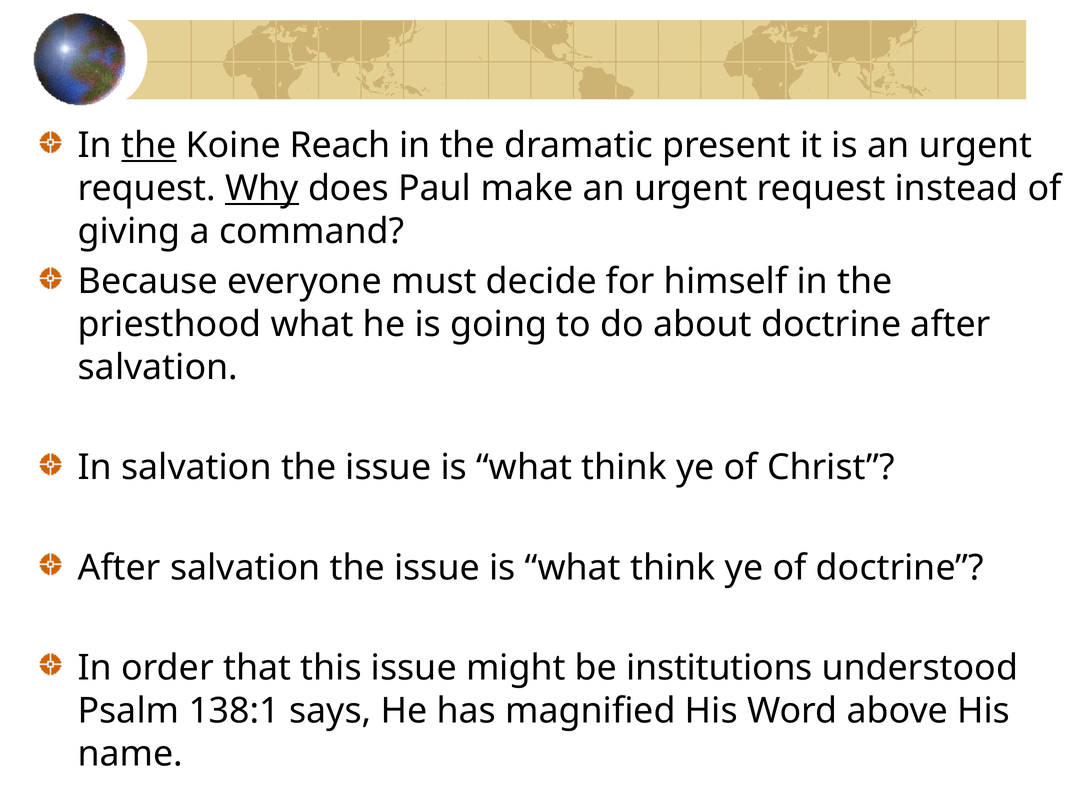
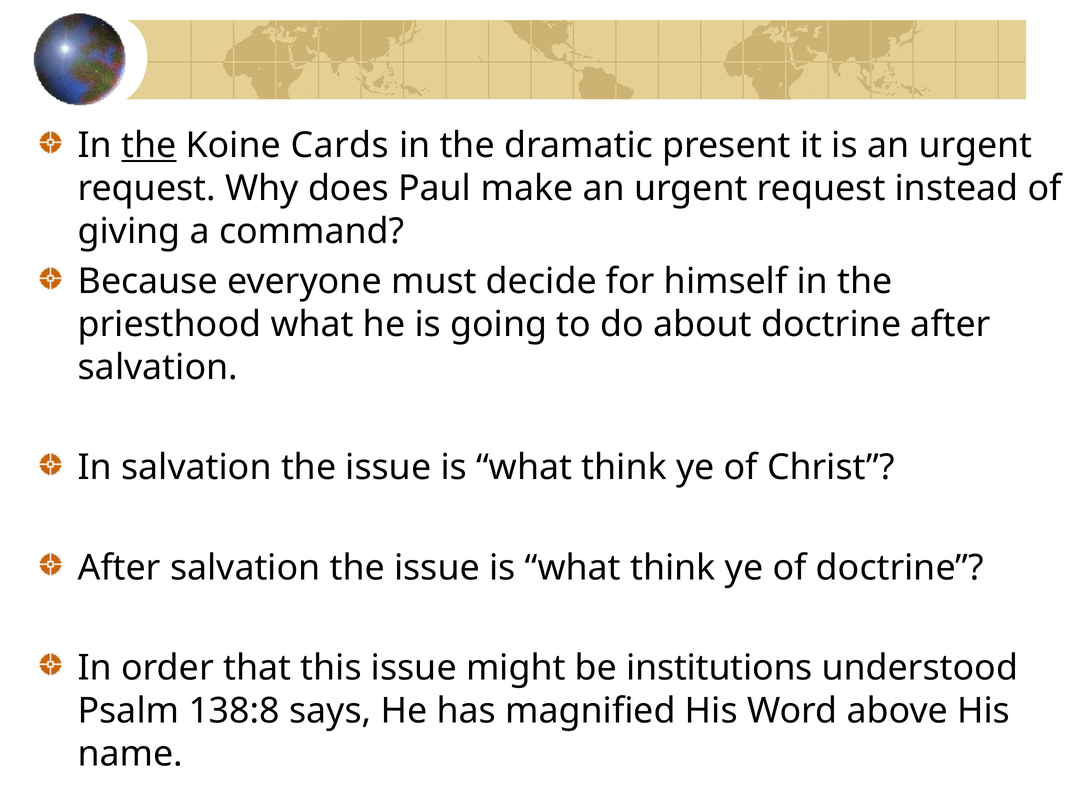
Reach: Reach -> Cards
Why underline: present -> none
138:1: 138:1 -> 138:8
